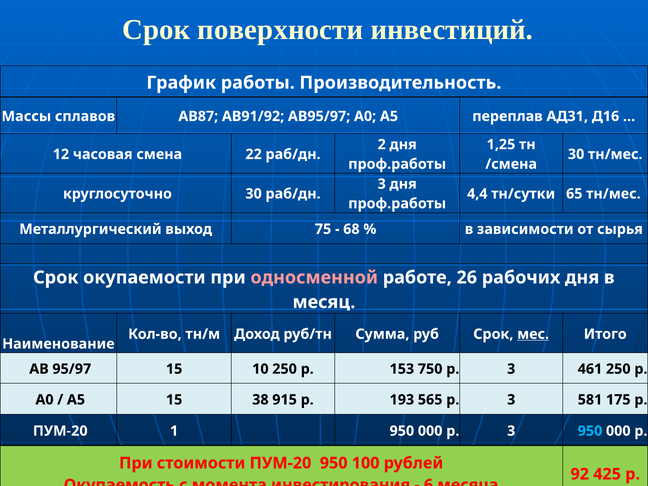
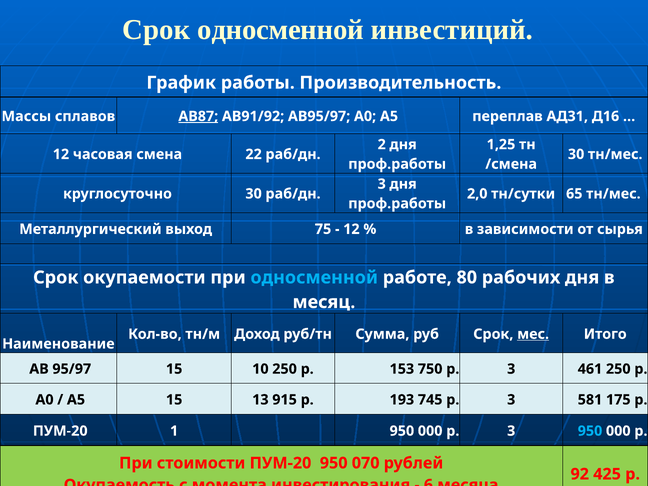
Срок поверхности: поверхности -> односменной
АВ87 underline: none -> present
4,4: 4,4 -> 2,0
68 at (351, 229): 68 -> 12
односменной at (314, 277) colour: pink -> light blue
26: 26 -> 80
38: 38 -> 13
565: 565 -> 745
100: 100 -> 070
